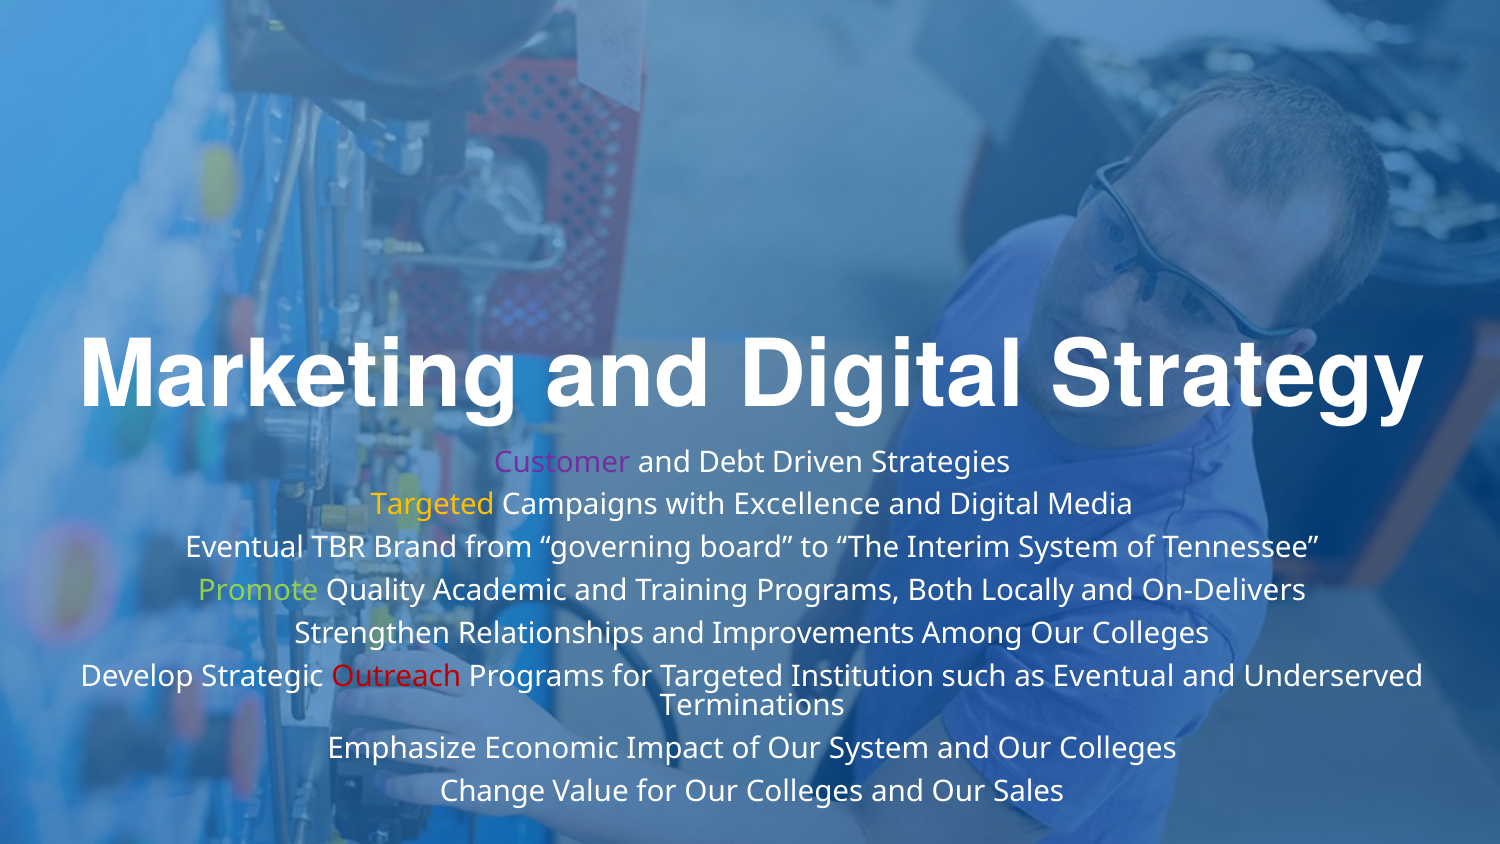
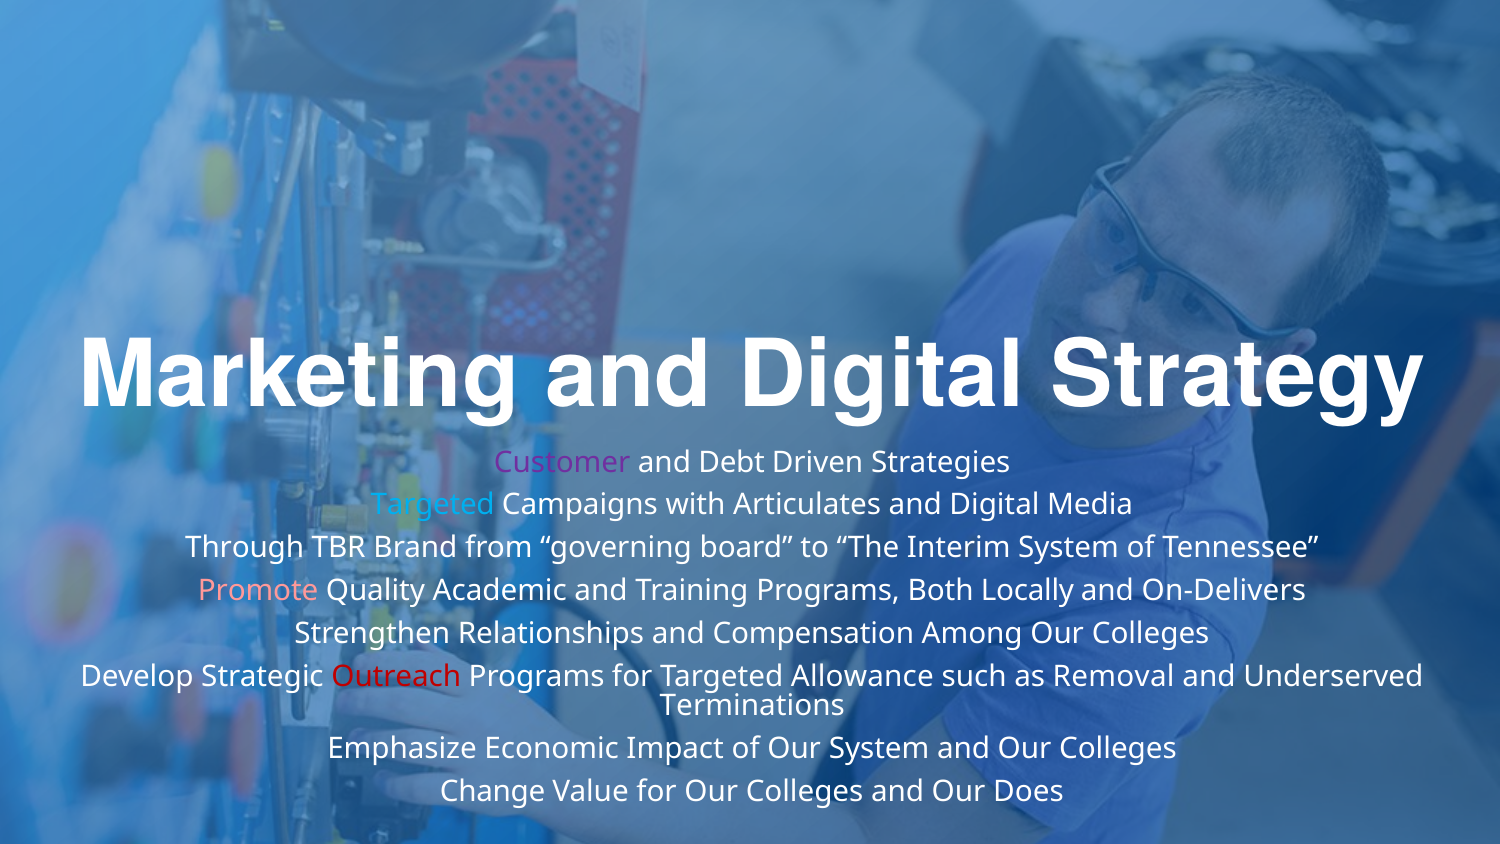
Targeted at (433, 505) colour: yellow -> light blue
Excellence: Excellence -> Articulates
Eventual at (245, 548): Eventual -> Through
Promote colour: light green -> pink
Improvements: Improvements -> Compensation
Institution: Institution -> Allowance
as Eventual: Eventual -> Removal
Sales: Sales -> Does
